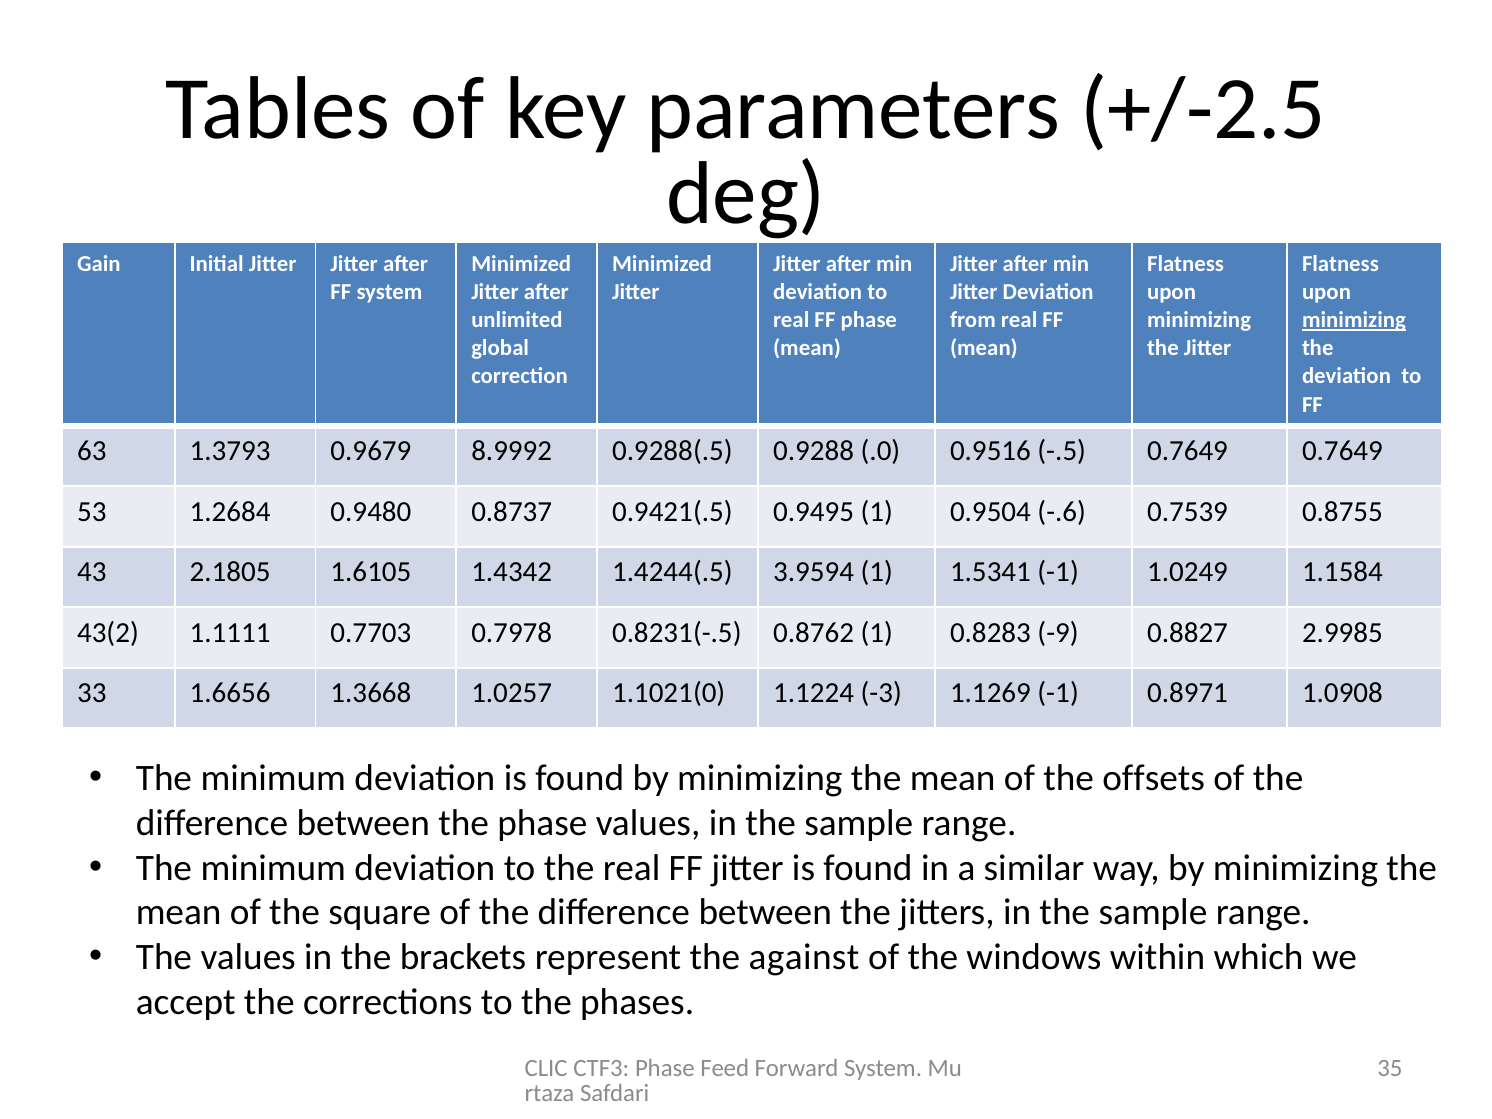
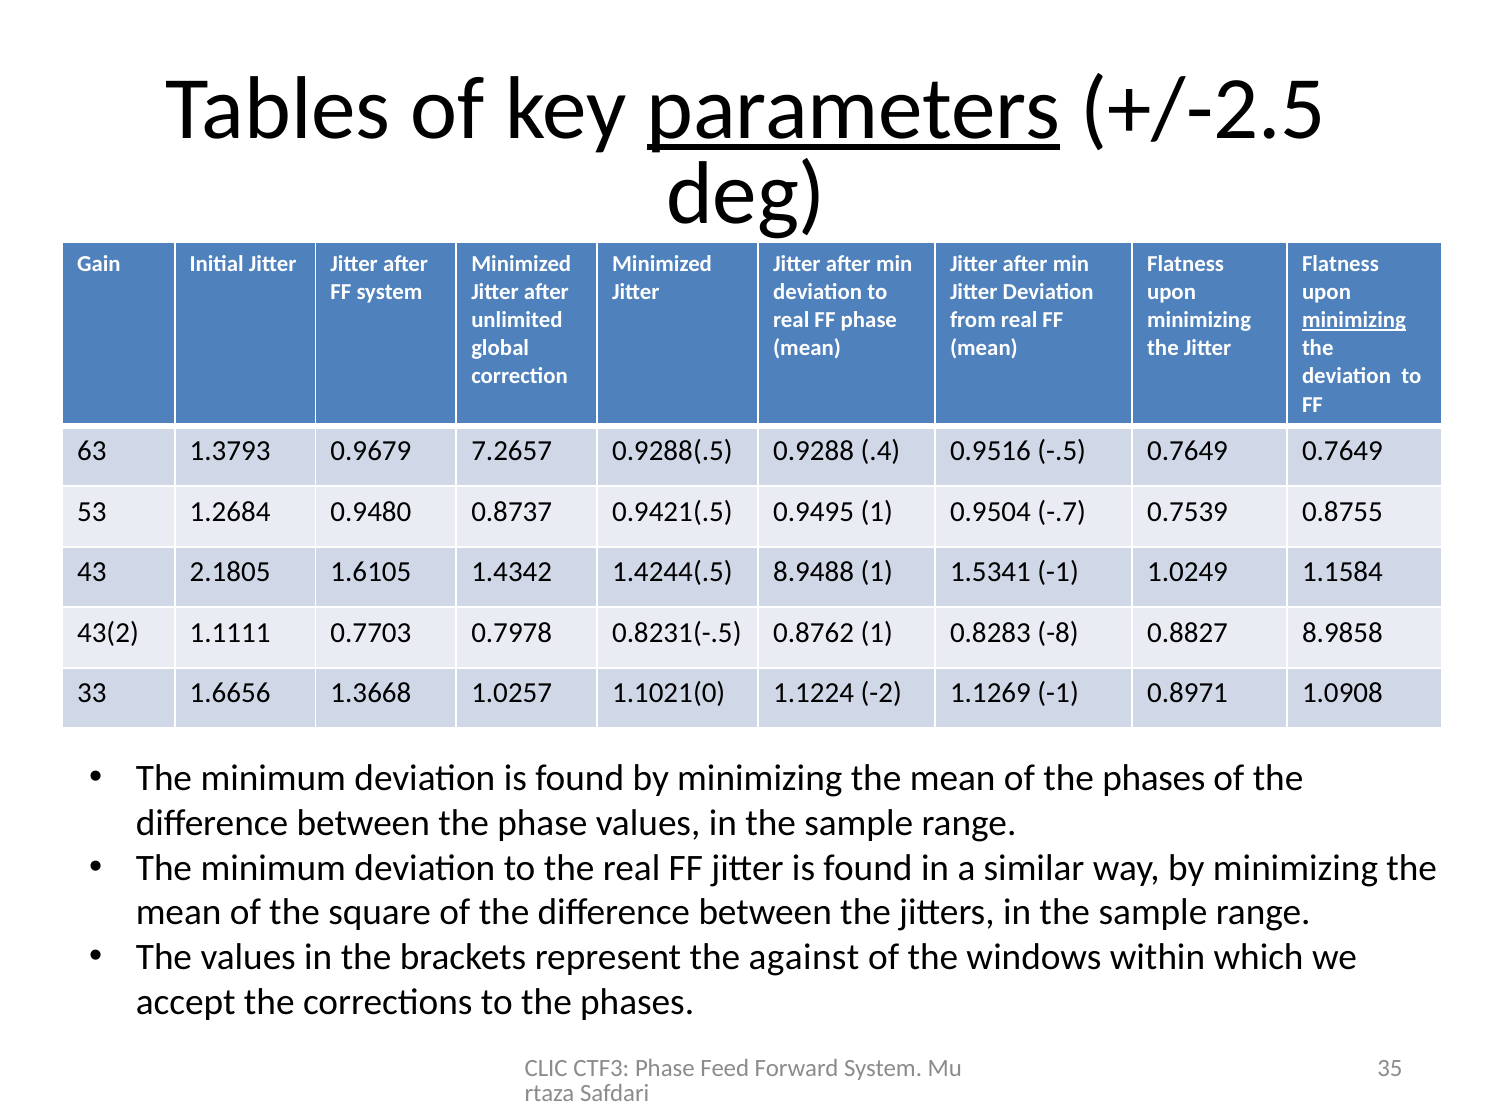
parameters underline: none -> present
8.9992: 8.9992 -> 7.2657
.0: .0 -> .4
-.6: -.6 -> -.7
3.9594: 3.9594 -> 8.9488
-9: -9 -> -8
2.9985: 2.9985 -> 8.9858
-3: -3 -> -2
of the offsets: offsets -> phases
